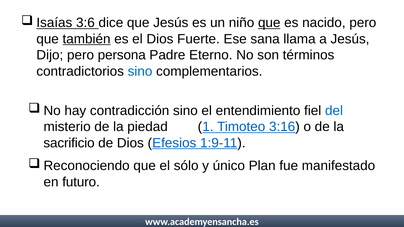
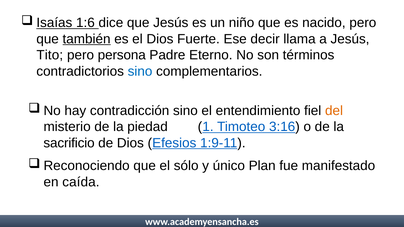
3:6: 3:6 -> 1:6
que at (269, 23) underline: present -> none
sana: sana -> decir
Dijo: Dijo -> Tito
del colour: blue -> orange
futuro: futuro -> caída
